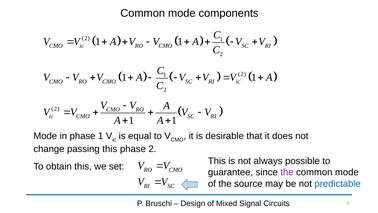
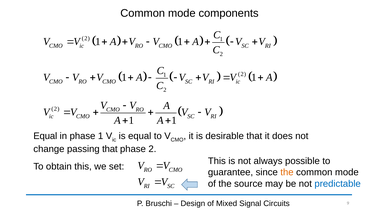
Mode at (45, 136): Mode -> Equal
passing this: this -> that
the at (287, 172) colour: purple -> orange
